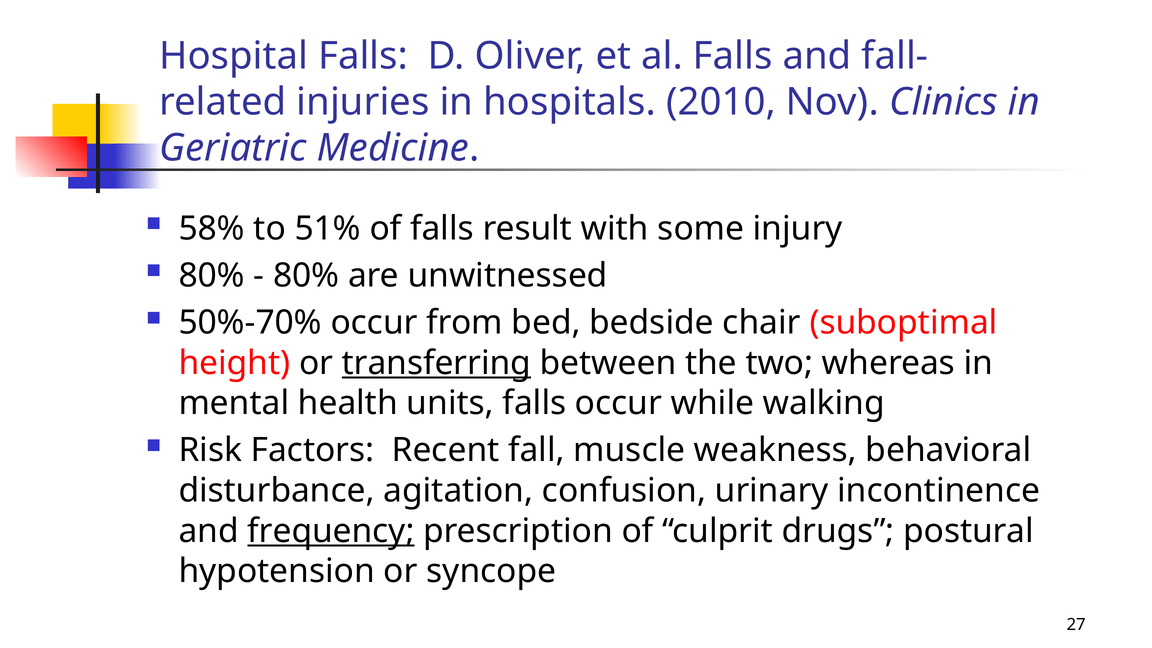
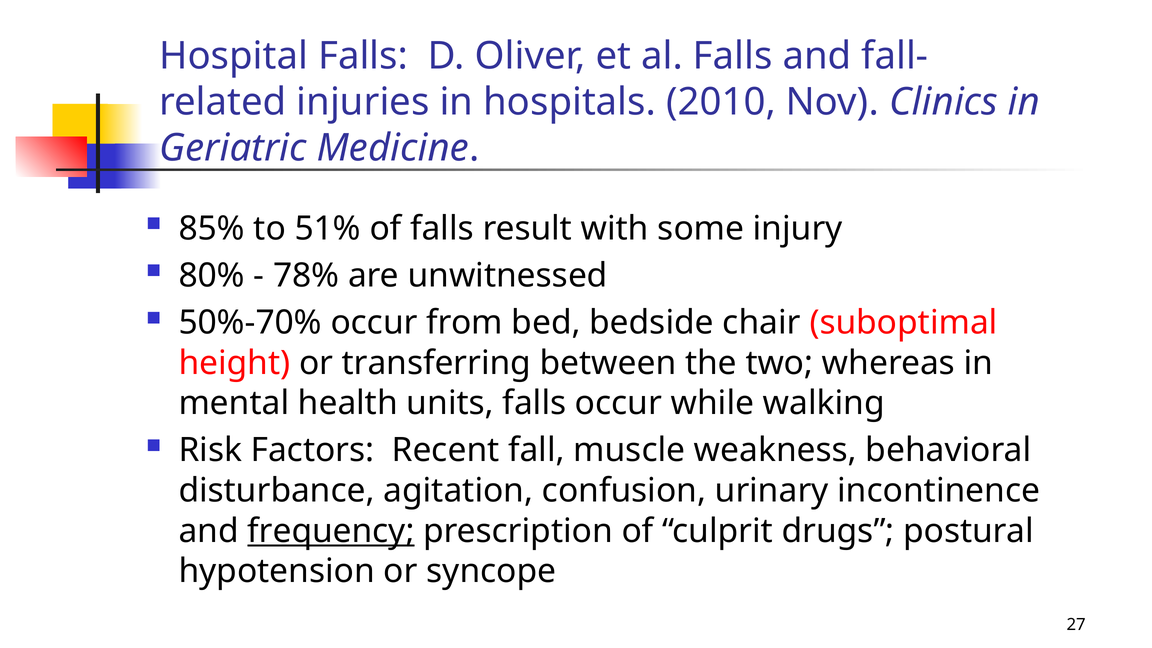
58%: 58% -> 85%
80% at (306, 276): 80% -> 78%
transferring underline: present -> none
